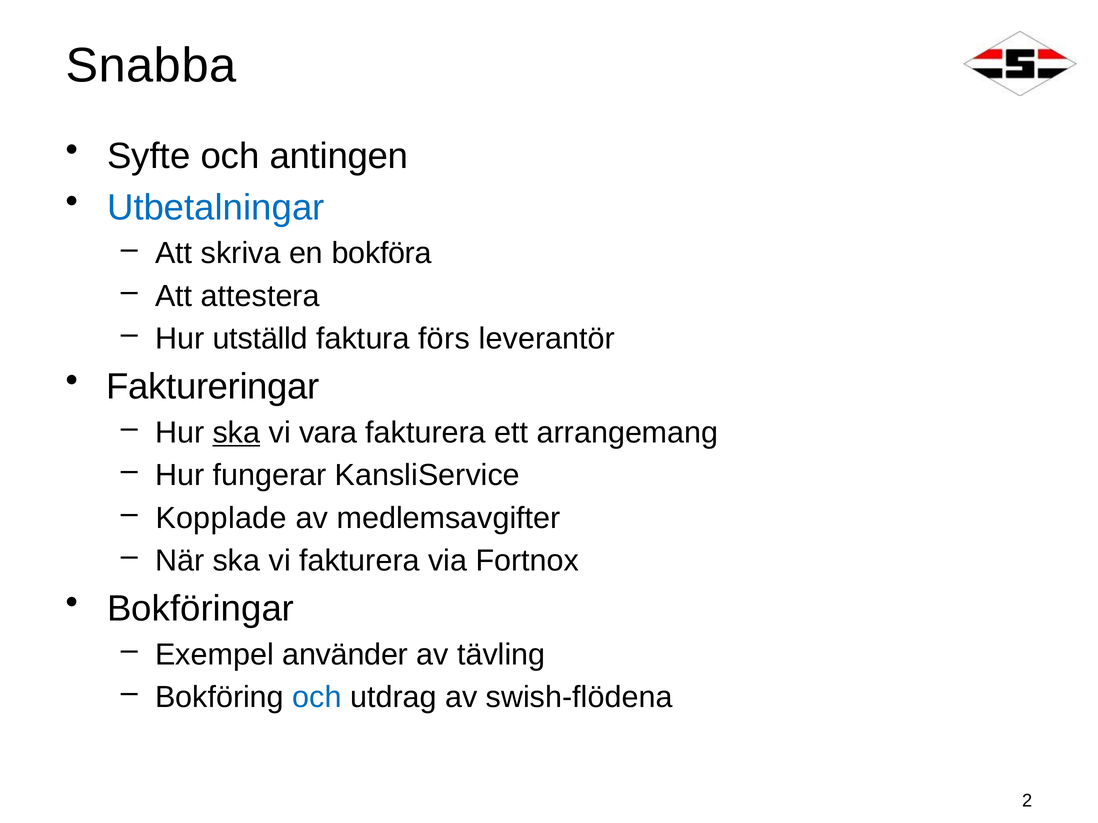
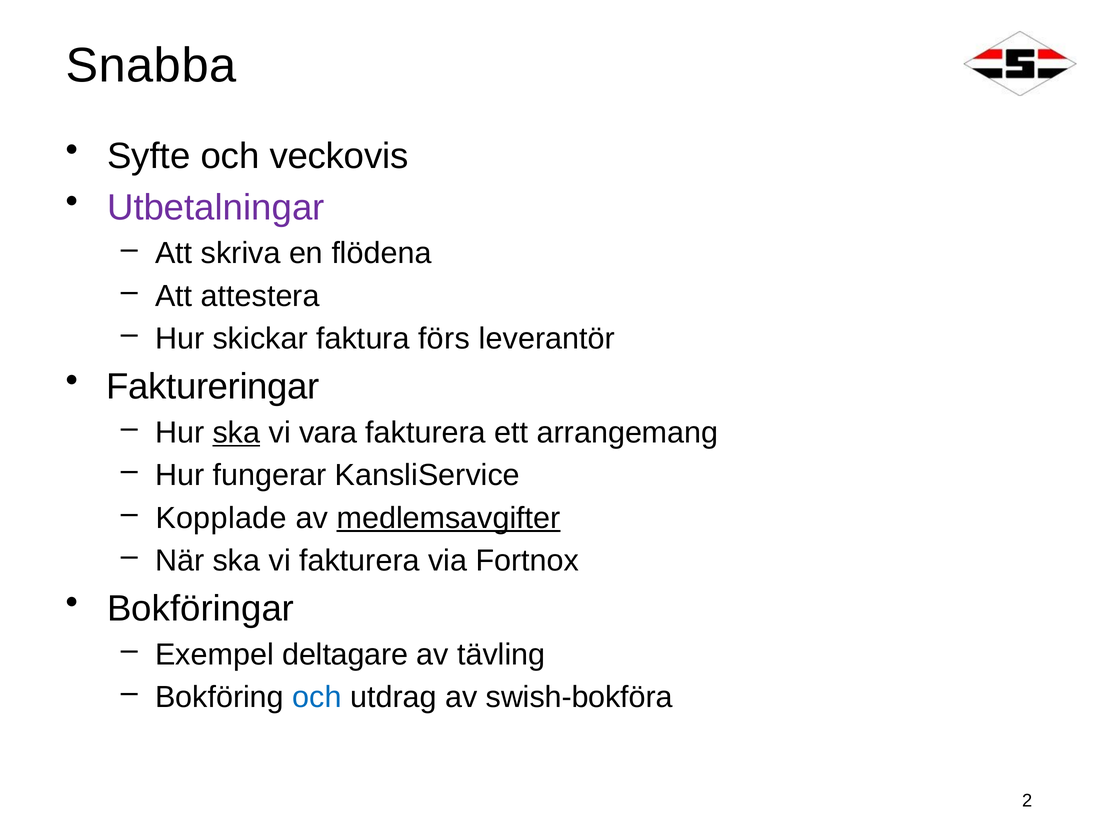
antingen: antingen -> veckovis
Utbetalningar colour: blue -> purple
bokföra: bokföra -> flödena
utställd: utställd -> skickar
medlemsavgifter underline: none -> present
använder: använder -> deltagare
swish-flödena: swish-flödena -> swish-bokföra
